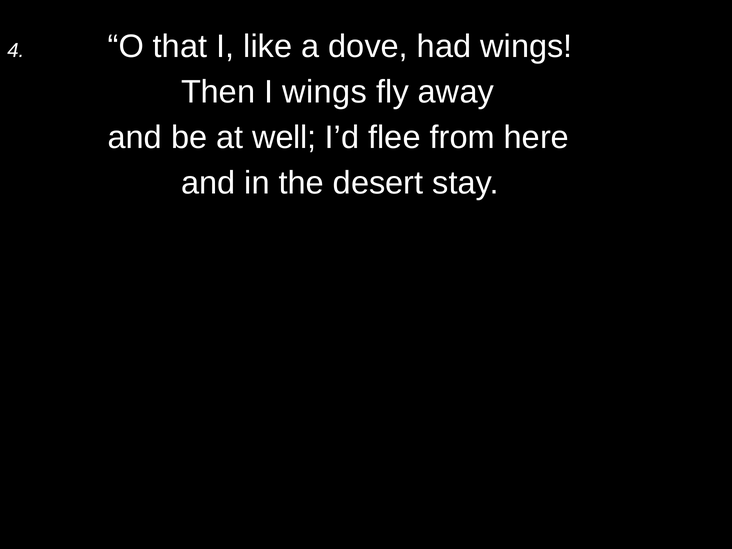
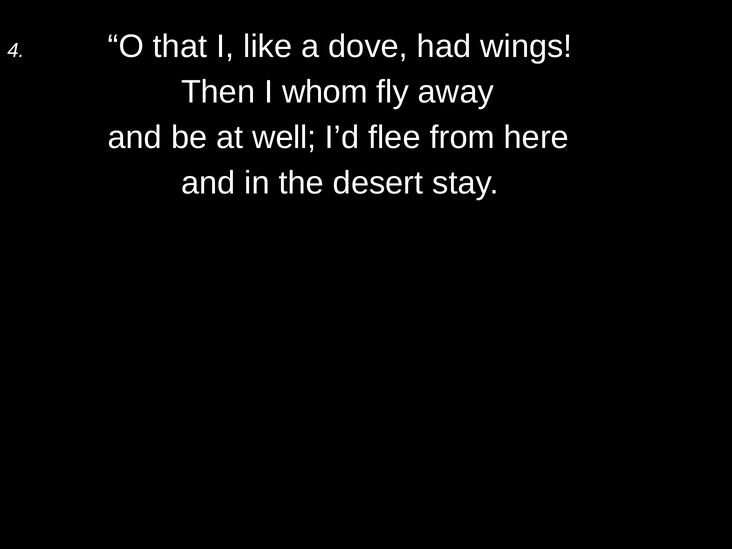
I wings: wings -> whom
